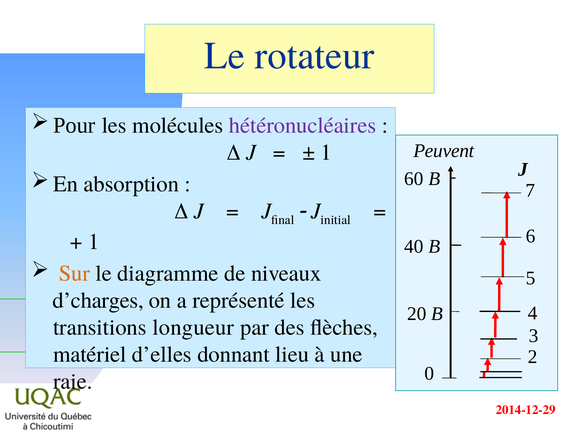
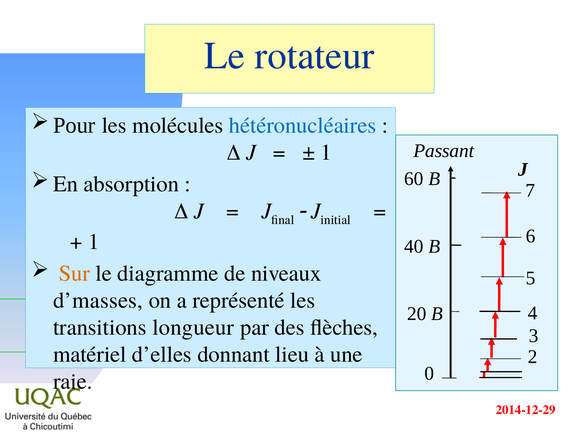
hétéronucléaires colour: purple -> blue
Peuvent: Peuvent -> Passant
d’charges: d’charges -> d’masses
